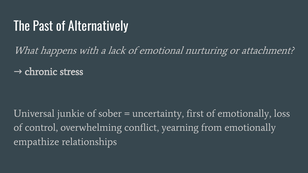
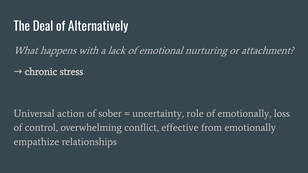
Past: Past -> Deal
junkie: junkie -> action
first: first -> role
yearning: yearning -> effective
